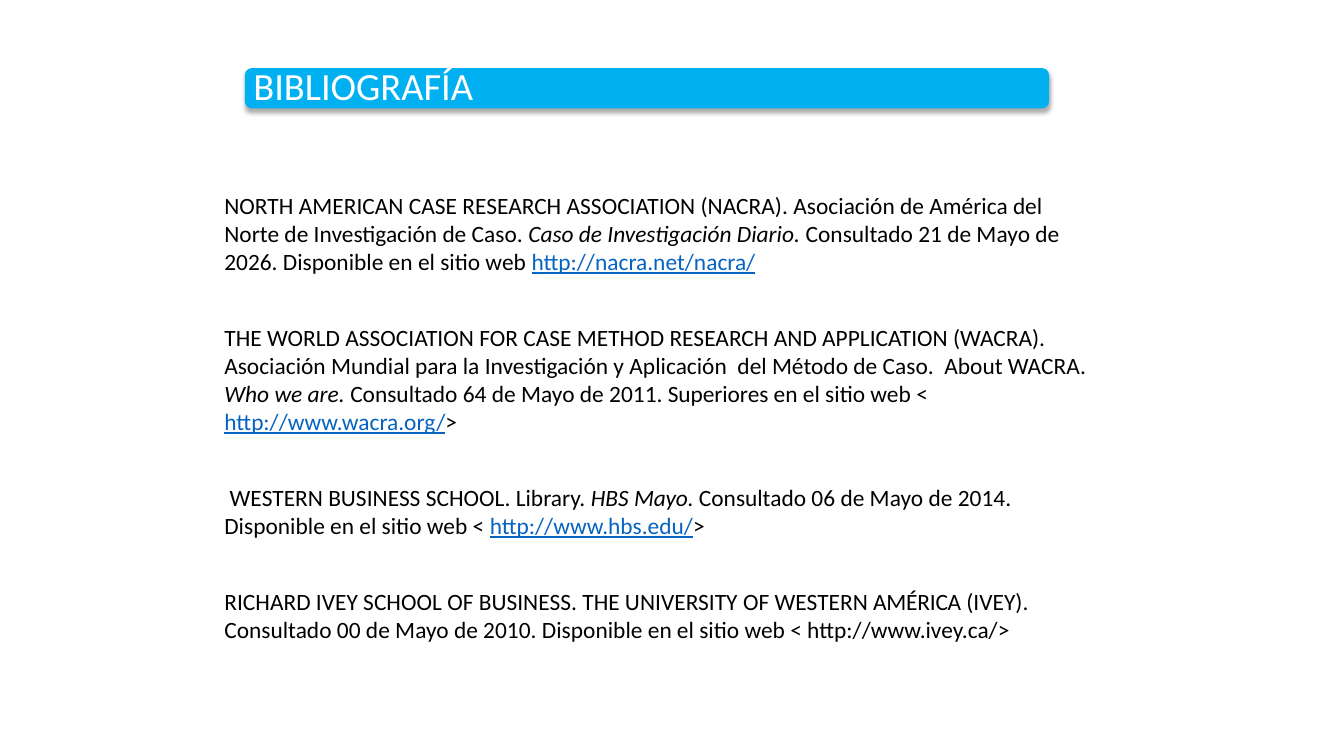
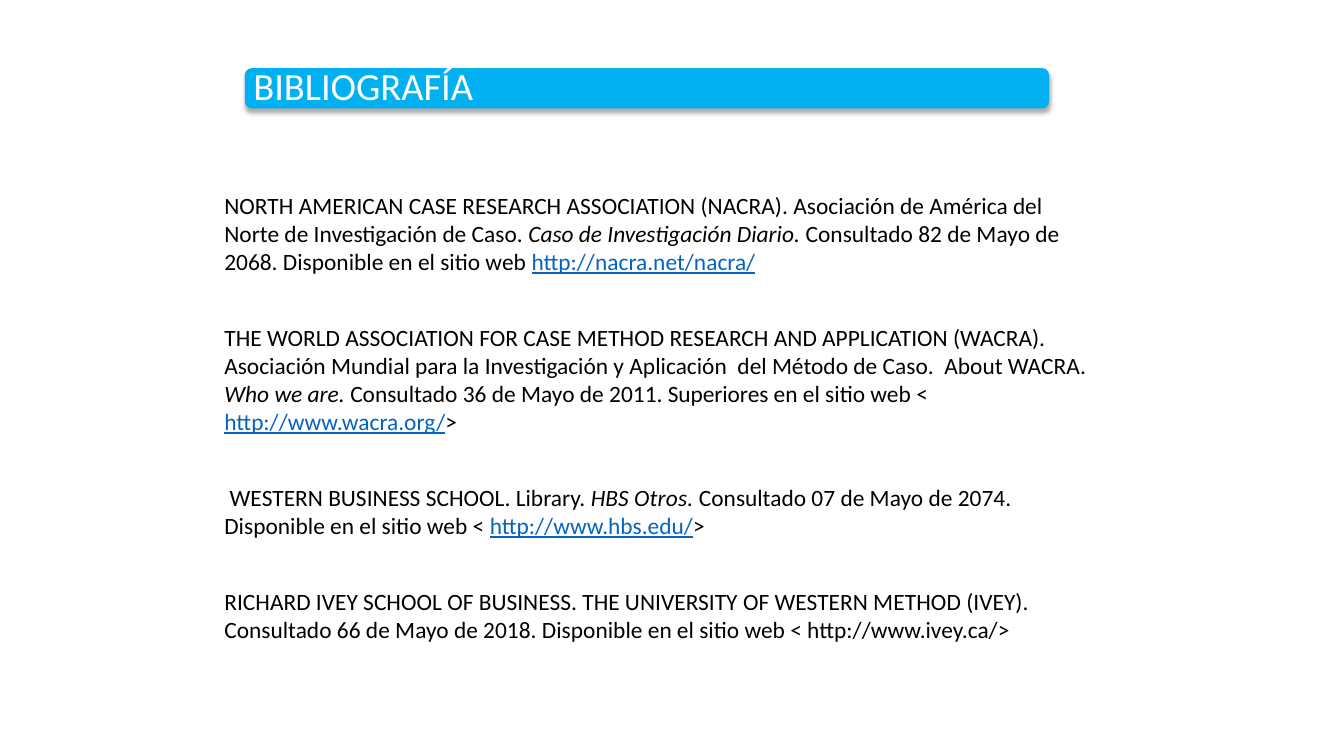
21: 21 -> 82
2026: 2026 -> 2068
64: 64 -> 36
HBS Mayo: Mayo -> Otros
06: 06 -> 07
2014: 2014 -> 2074
WESTERN AMÉRICA: AMÉRICA -> METHOD
00: 00 -> 66
2010: 2010 -> 2018
